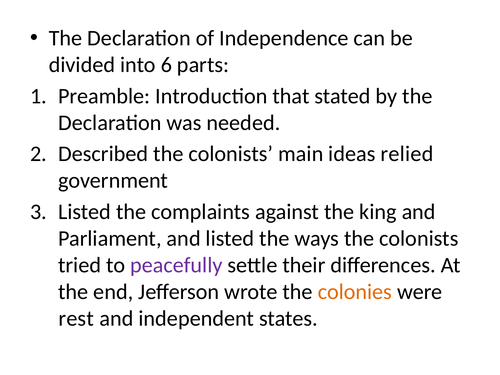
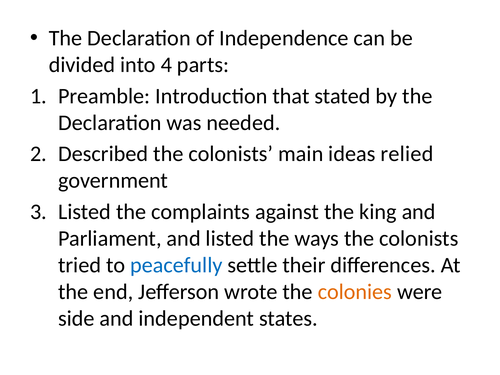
6: 6 -> 4
peacefully colour: purple -> blue
rest: rest -> side
